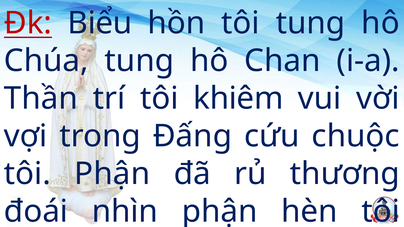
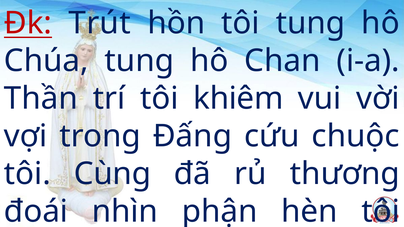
Biểu: Biểu -> Trút
tôi Phận: Phận -> Cùng
